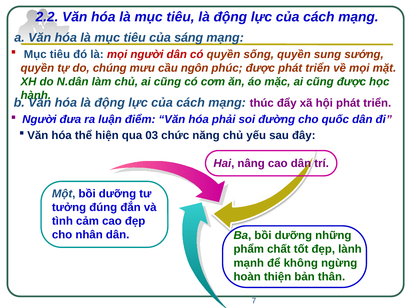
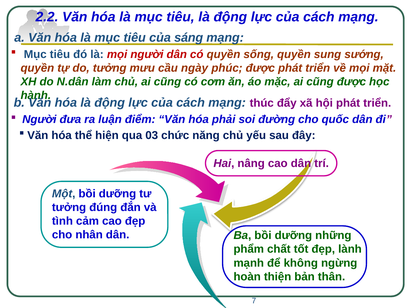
do chúng: chúng -> tưởng
ngôn: ngôn -> ngày
